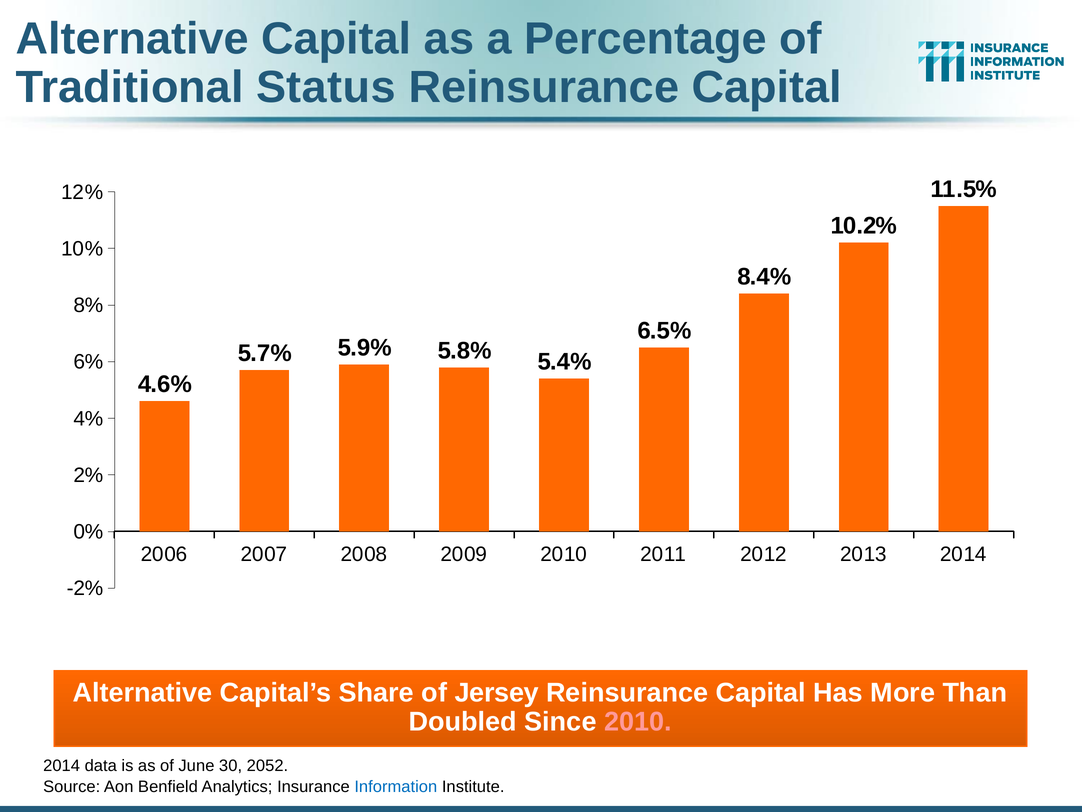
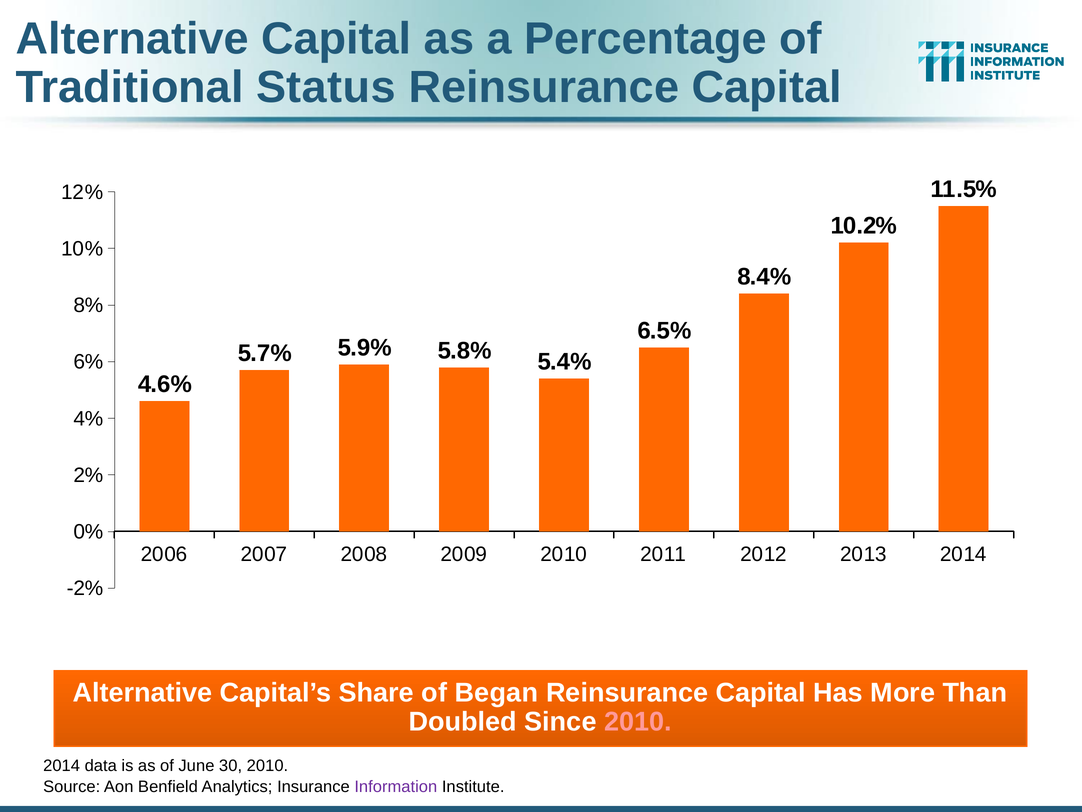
Jersey: Jersey -> Began
30 2052: 2052 -> 2010
Information colour: blue -> purple
